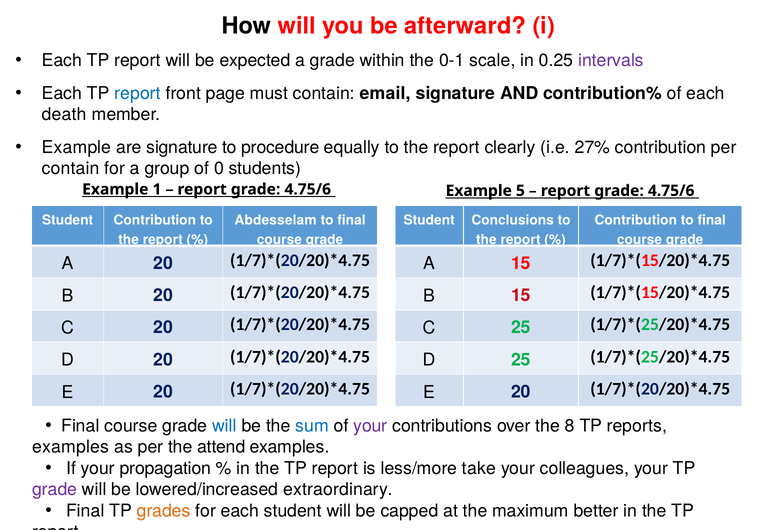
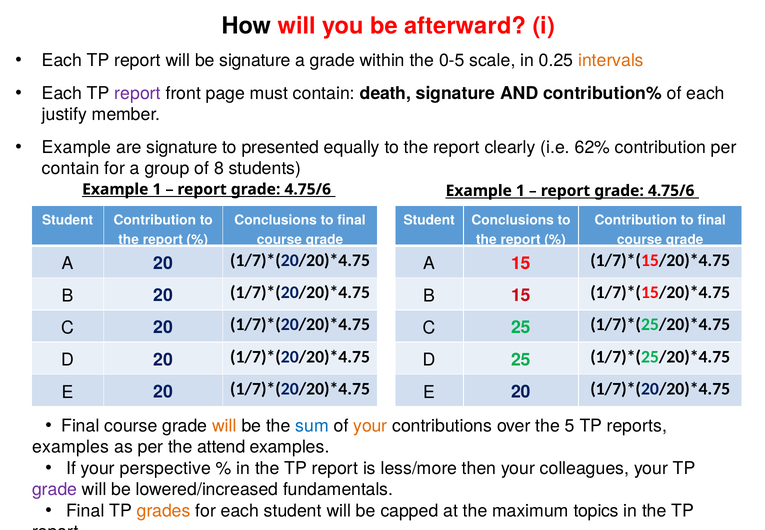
be expected: expected -> signature
0-1: 0-1 -> 0-5
intervals colour: purple -> orange
report at (138, 93) colour: blue -> purple
email: email -> death
death: death -> justify
procedure: procedure -> presented
27%: 27% -> 62%
0: 0 -> 8
5 at (520, 191): 5 -> 1
Abdesselam at (276, 220): Abdesselam -> Conclusions
will at (224, 426) colour: blue -> orange
your at (370, 426) colour: purple -> orange
8: 8 -> 5
propagation: propagation -> perspective
take: take -> then
extraordinary: extraordinary -> fundamentals
better: better -> topics
